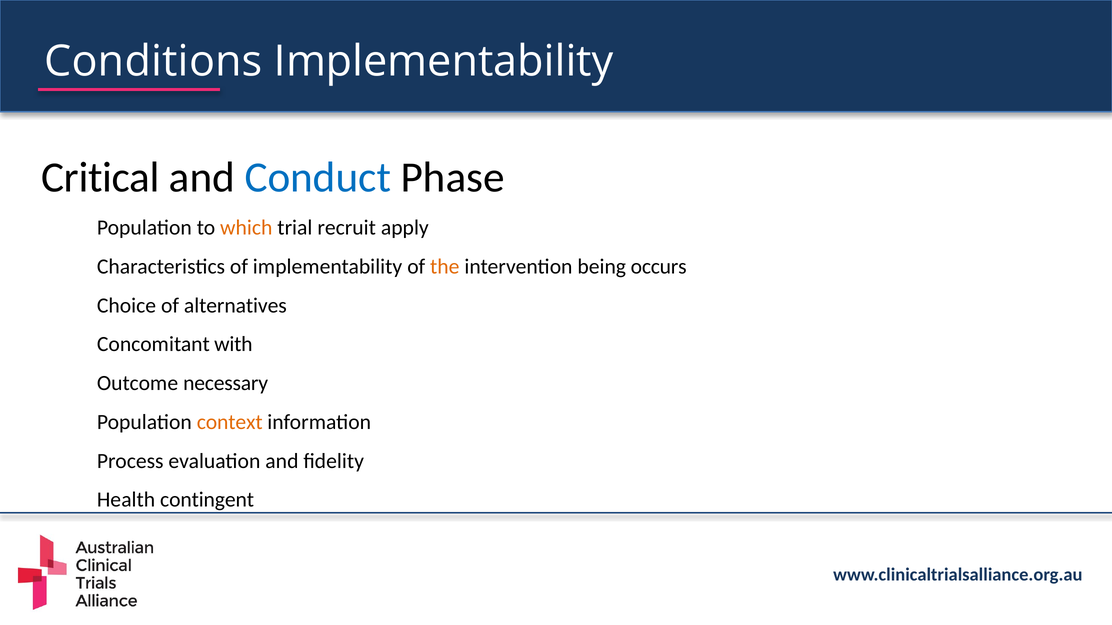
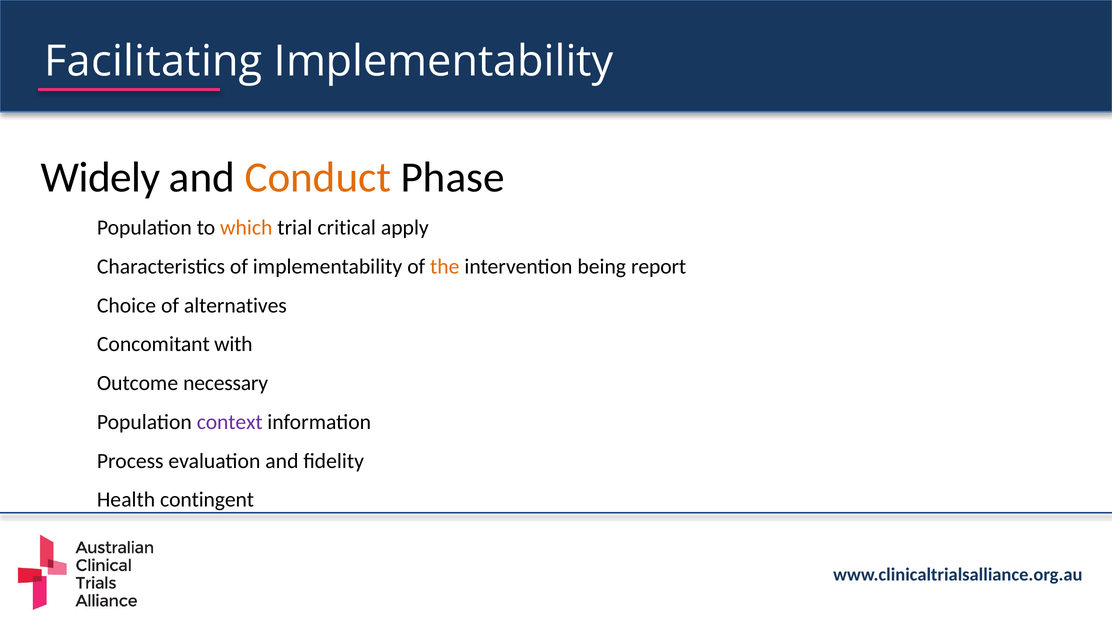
Conditions: Conditions -> Facilitating
Critical: Critical -> Widely
Conduct colour: blue -> orange
recruit: recruit -> critical
occurs: occurs -> report
context colour: orange -> purple
